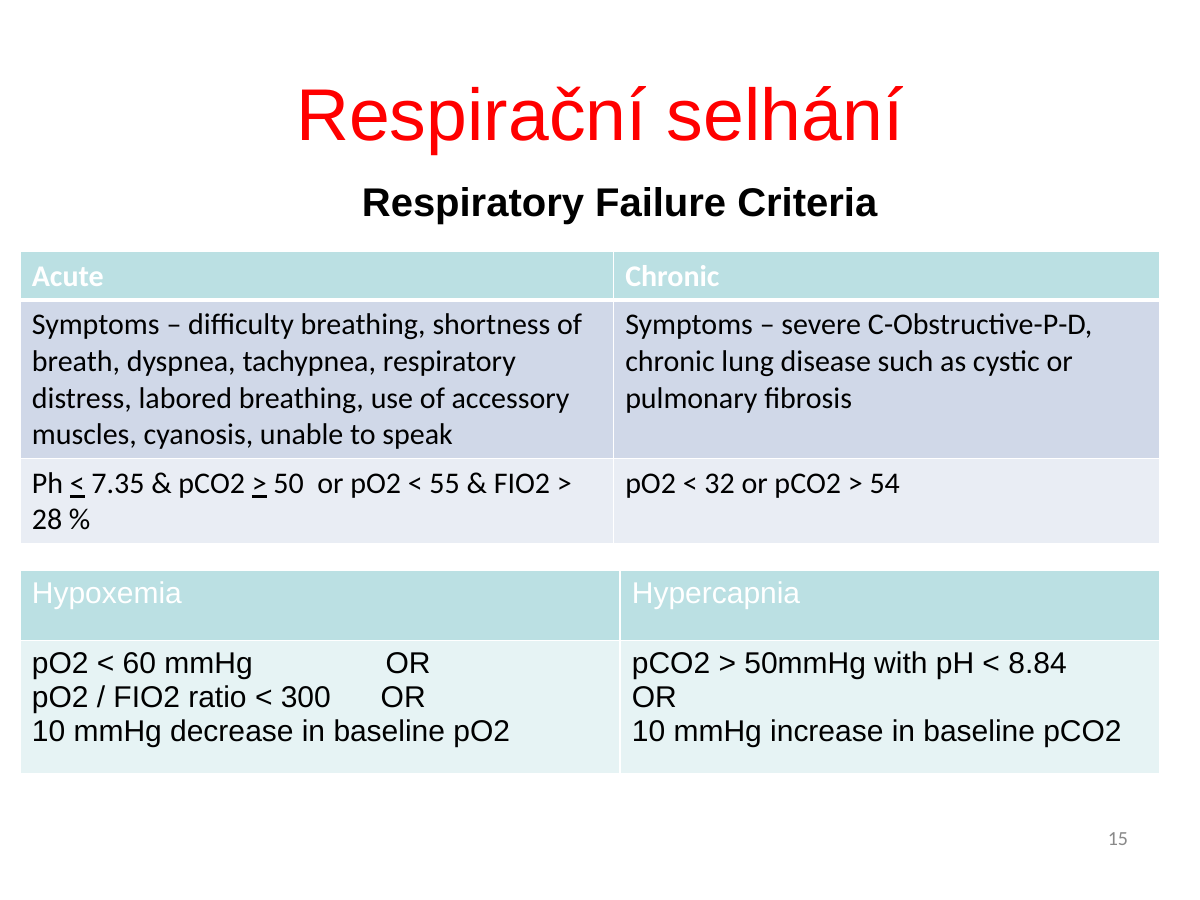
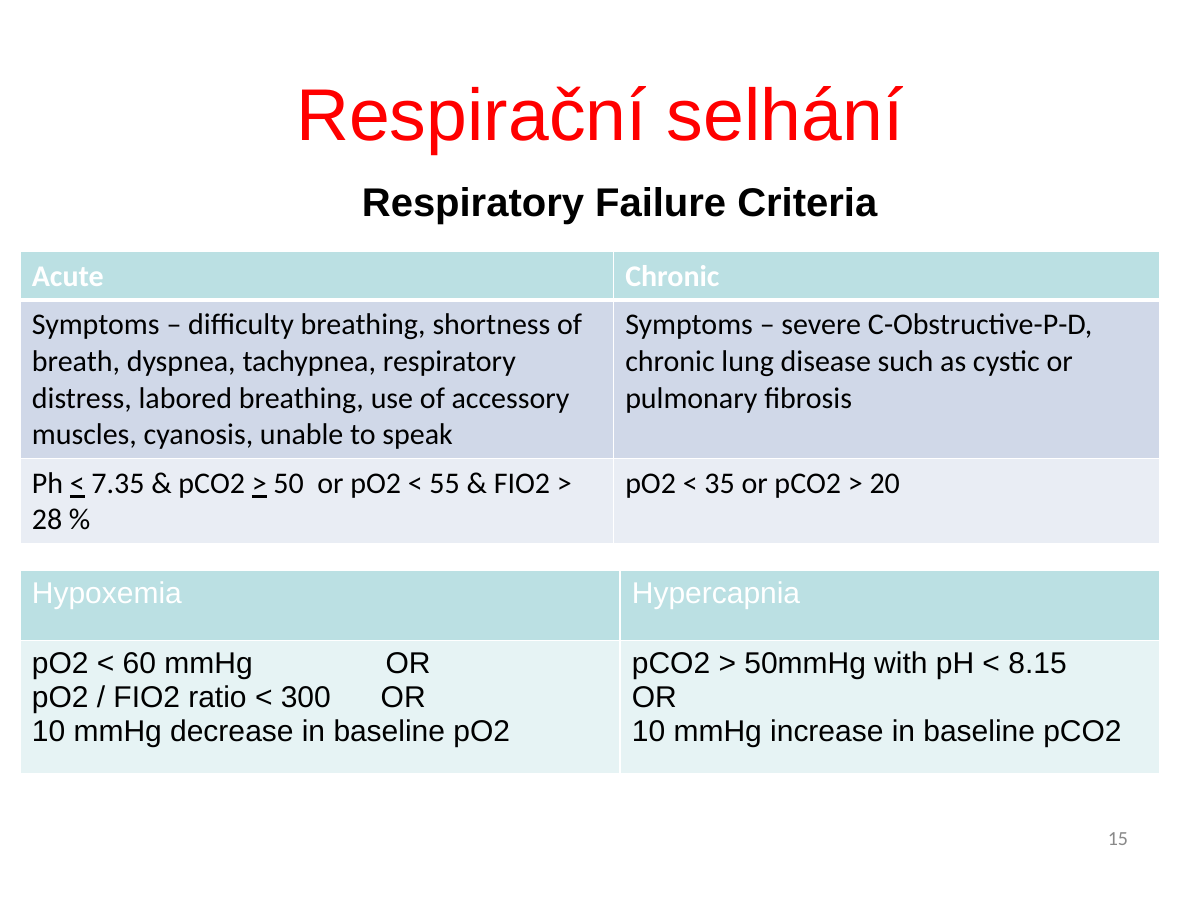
32: 32 -> 35
54: 54 -> 20
8.84: 8.84 -> 8.15
